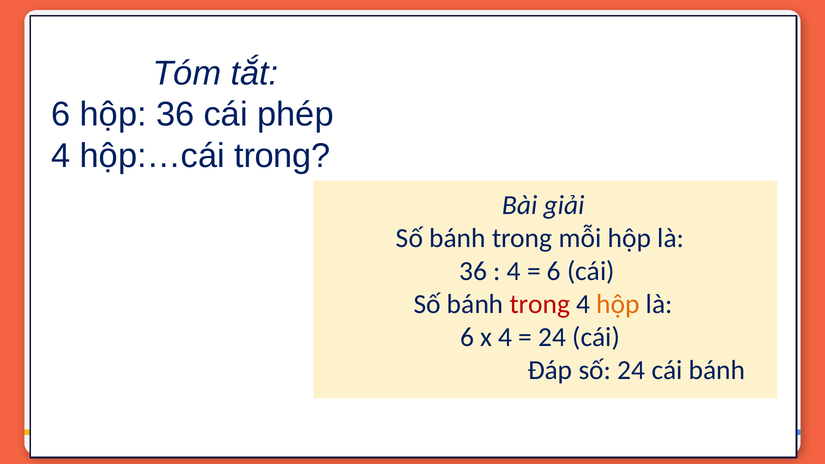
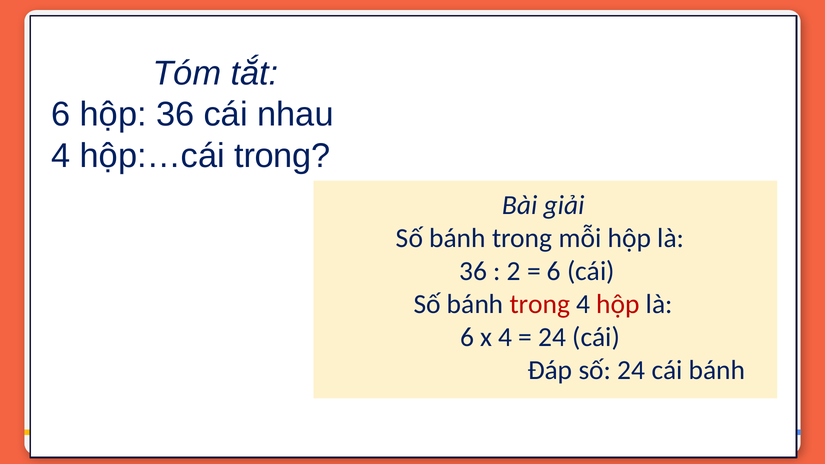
phép: phép -> nhau
4 at (514, 271): 4 -> 2
hộp at (618, 304) colour: orange -> red
